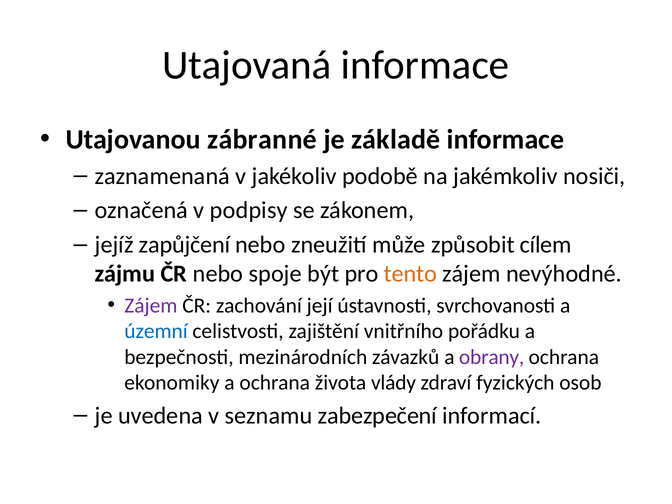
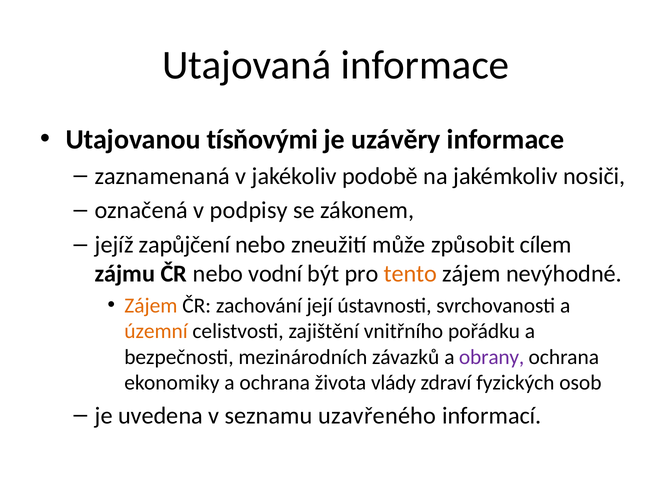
zábranné: zábranné -> tísňovými
základě: základě -> uzávěry
spoje: spoje -> vodní
Zájem at (151, 306) colour: purple -> orange
územní colour: blue -> orange
zabezpečení: zabezpečení -> uzavřeného
